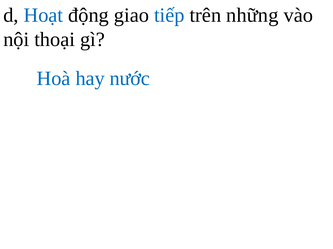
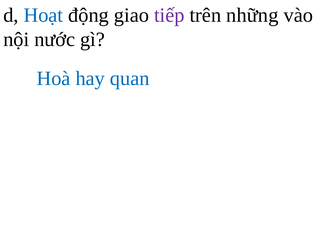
tiếp colour: blue -> purple
thoại: thoại -> nước
nước: nước -> quan
